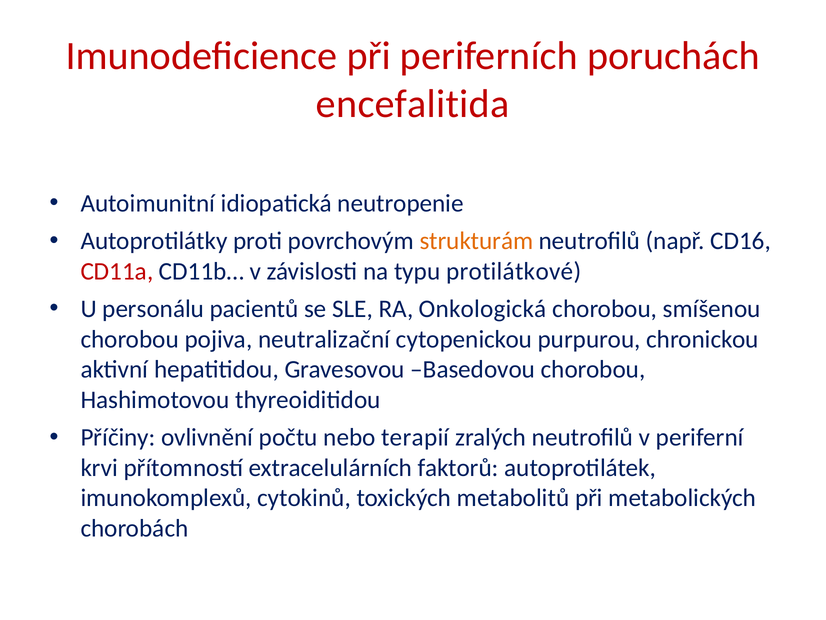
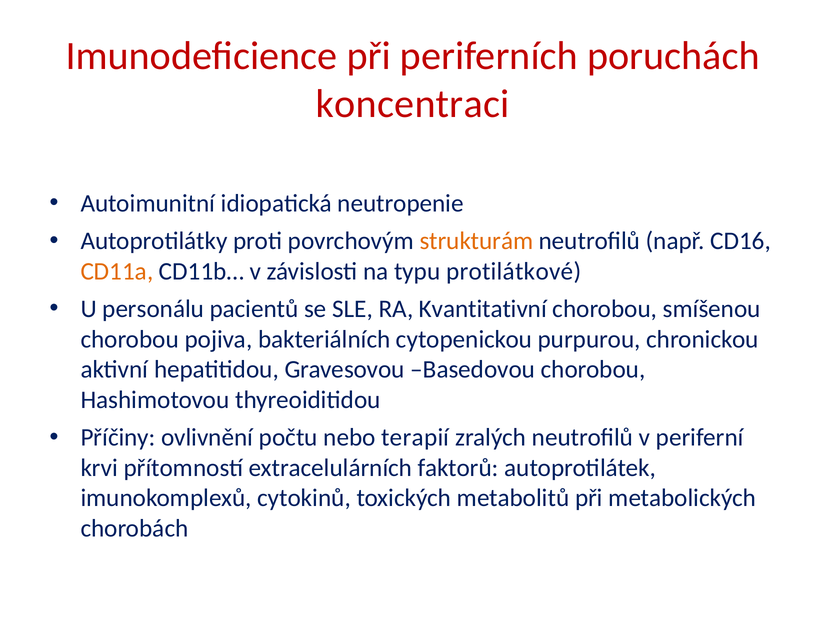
encefalitida: encefalitida -> koncentraci
CD11a colour: red -> orange
Onkologická: Onkologická -> Kvantitativní
neutralizační: neutralizační -> bakteriálních
